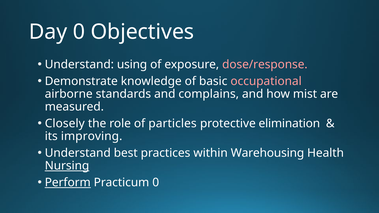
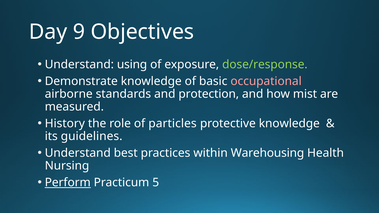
Day 0: 0 -> 9
dose/response colour: pink -> light green
complains: complains -> protection
Closely: Closely -> History
protective elimination: elimination -> knowledge
improving: improving -> guidelines
Nursing underline: present -> none
Practicum 0: 0 -> 5
